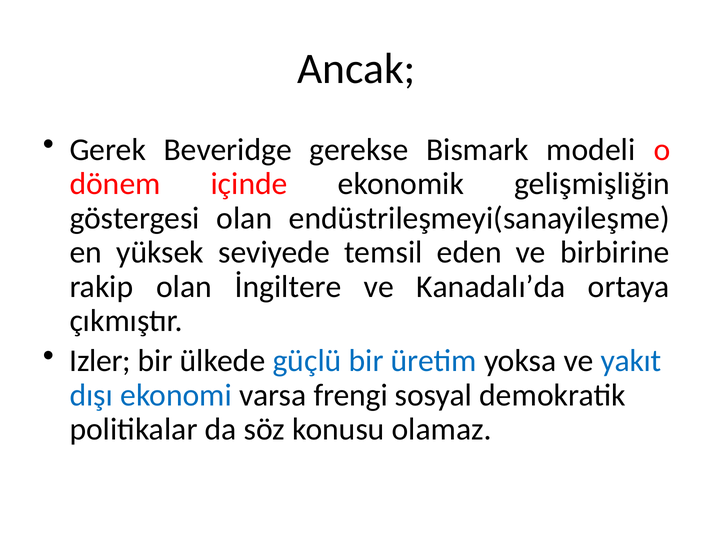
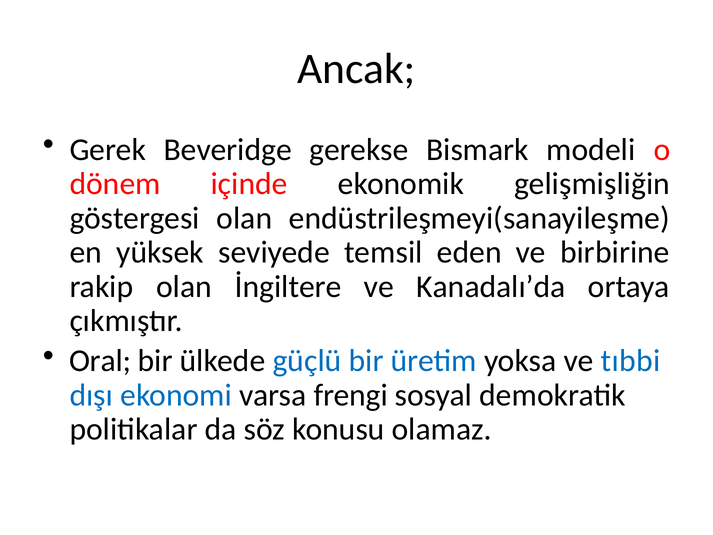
Izler: Izler -> Oral
yakıt: yakıt -> tıbbi
